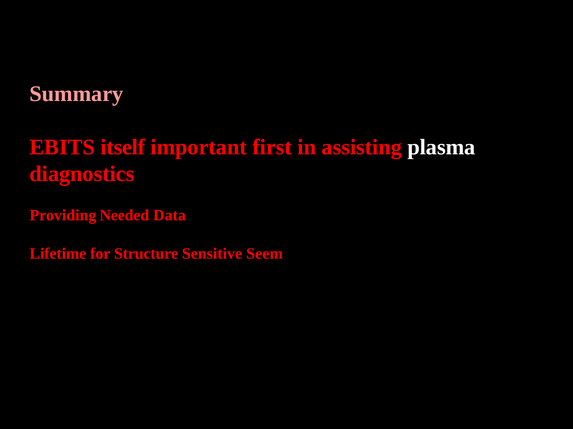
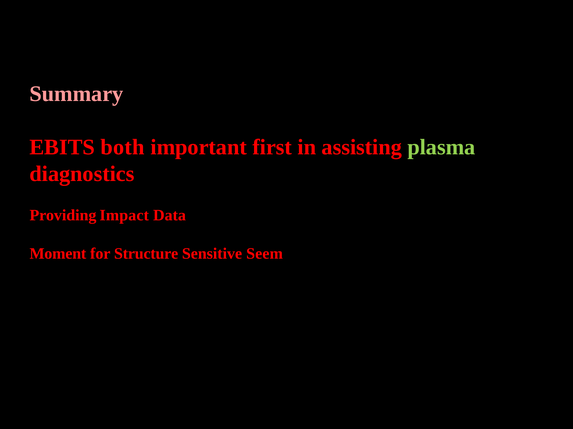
itself: itself -> both
plasma colour: white -> light green
Needed: Needed -> Impact
Lifetime: Lifetime -> Moment
